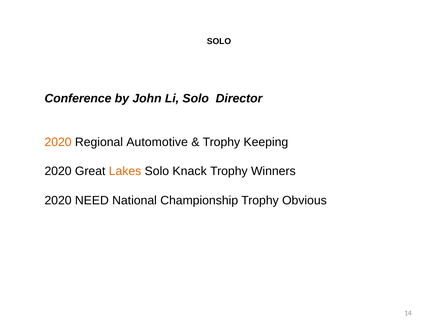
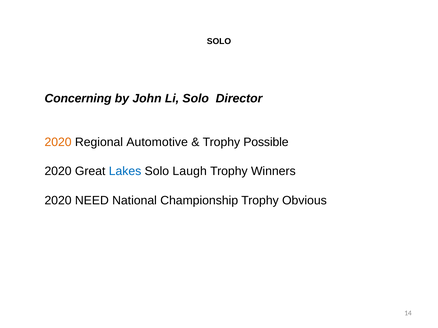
Conference: Conference -> Concerning
Keeping: Keeping -> Possible
Lakes colour: orange -> blue
Knack: Knack -> Laugh
